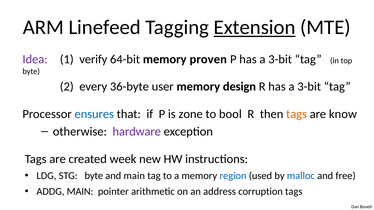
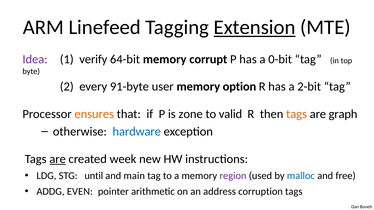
proven: proven -> corrupt
P has a 3-bit: 3-bit -> 0-bit
36-byte: 36-byte -> 91-byte
design: design -> option
R has a 3-bit: 3-bit -> 2-bit
ensures colour: blue -> orange
bool: bool -> valid
know: know -> graph
hardware colour: purple -> blue
are at (58, 159) underline: none -> present
STG byte: byte -> until
region colour: blue -> purple
ADDG MAIN: MAIN -> EVEN
